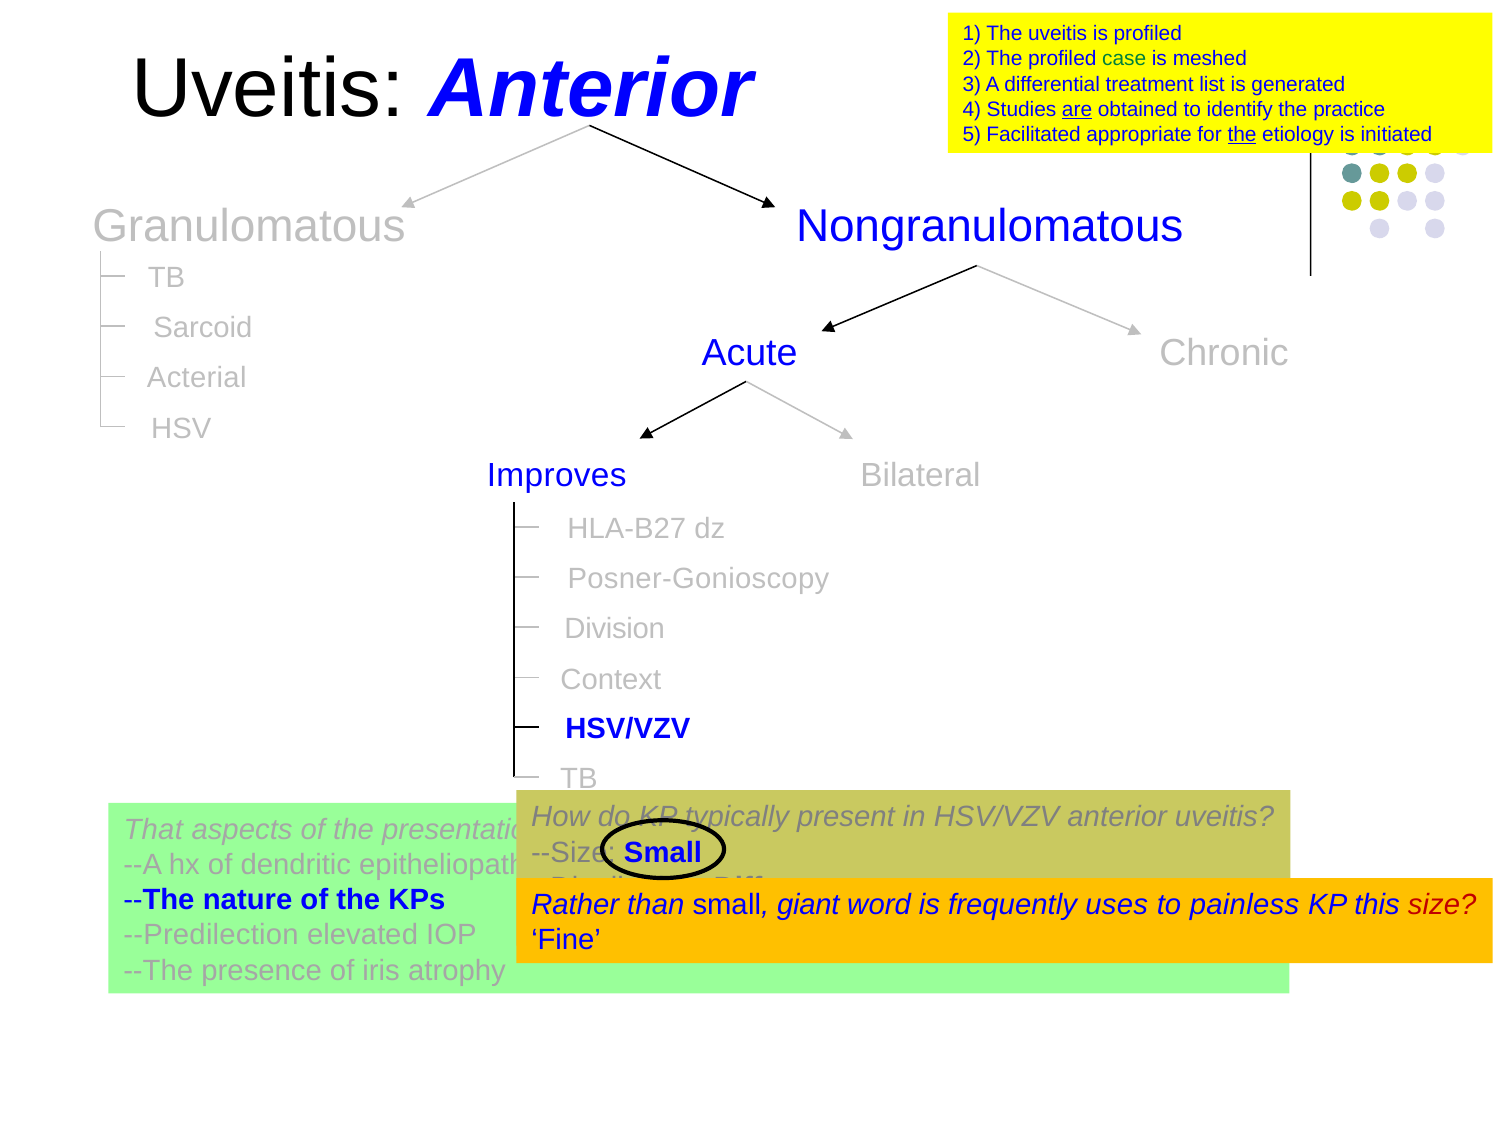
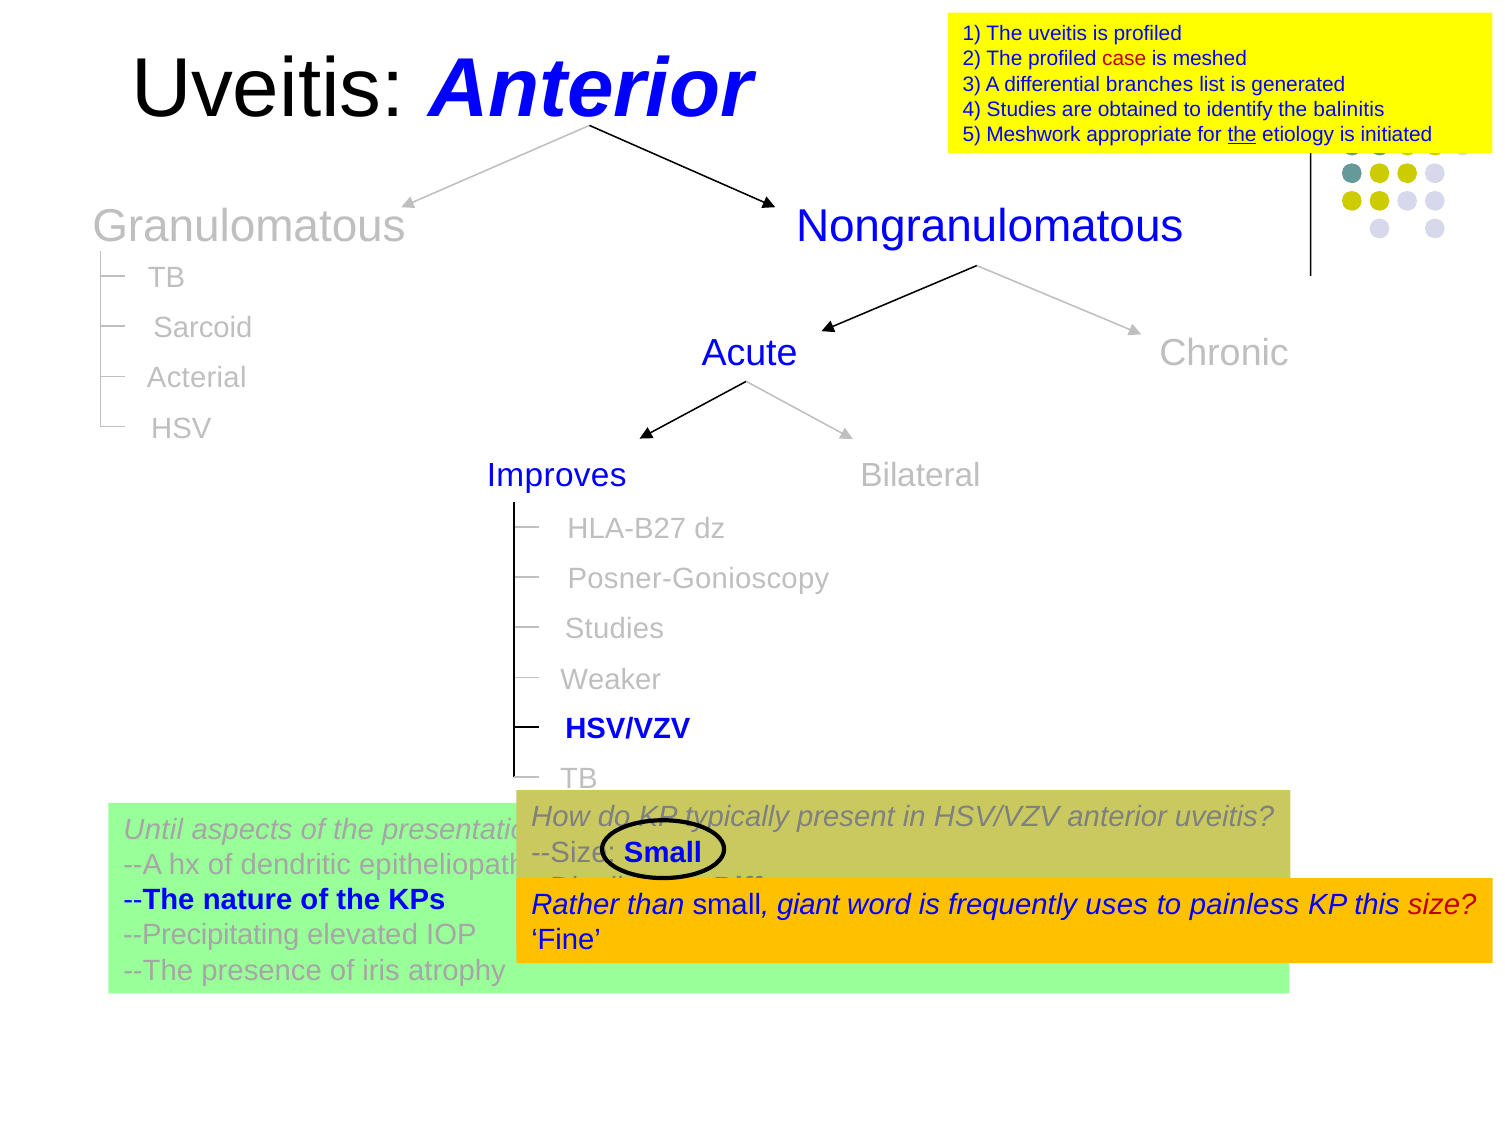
case colour: green -> red
treatment: treatment -> branches
are at (1077, 109) underline: present -> none
practice: practice -> balinitis
Facilitated: Facilitated -> Meshwork
Division at (615, 629): Division -> Studies
Context: Context -> Weaker
That at (153, 830): That -> Until
--Predilection: --Predilection -> --Precipitating
